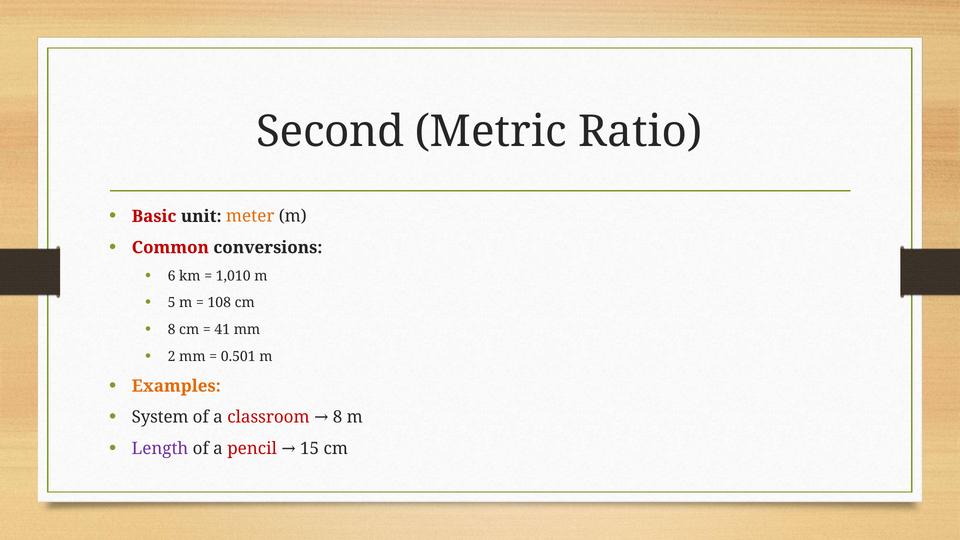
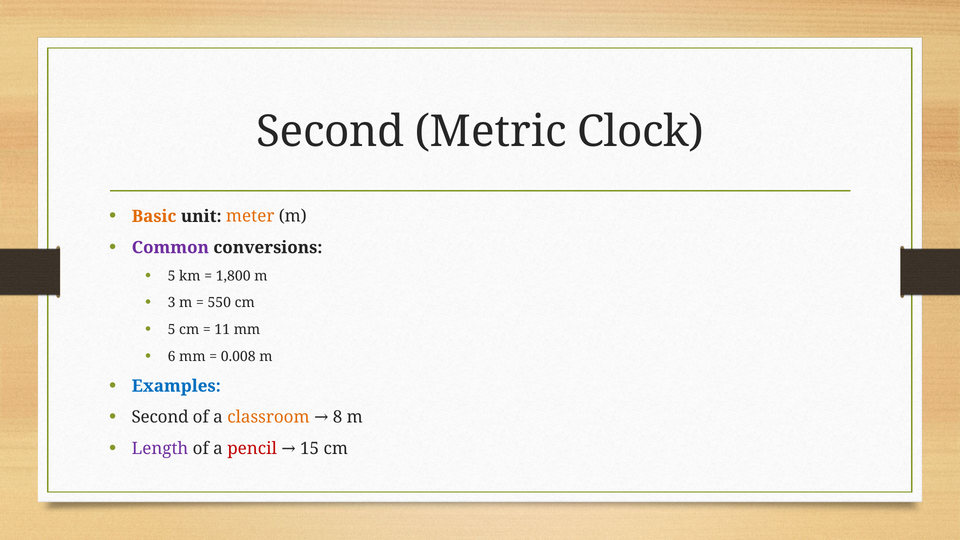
Ratio: Ratio -> Clock
Basic colour: red -> orange
Common colour: red -> purple
6 at (172, 276): 6 -> 5
1,010: 1,010 -> 1,800
5: 5 -> 3
108: 108 -> 550
8 at (172, 330): 8 -> 5
41: 41 -> 11
2: 2 -> 6
0.501: 0.501 -> 0.008
Examples colour: orange -> blue
System at (160, 417): System -> Second
classroom colour: red -> orange
